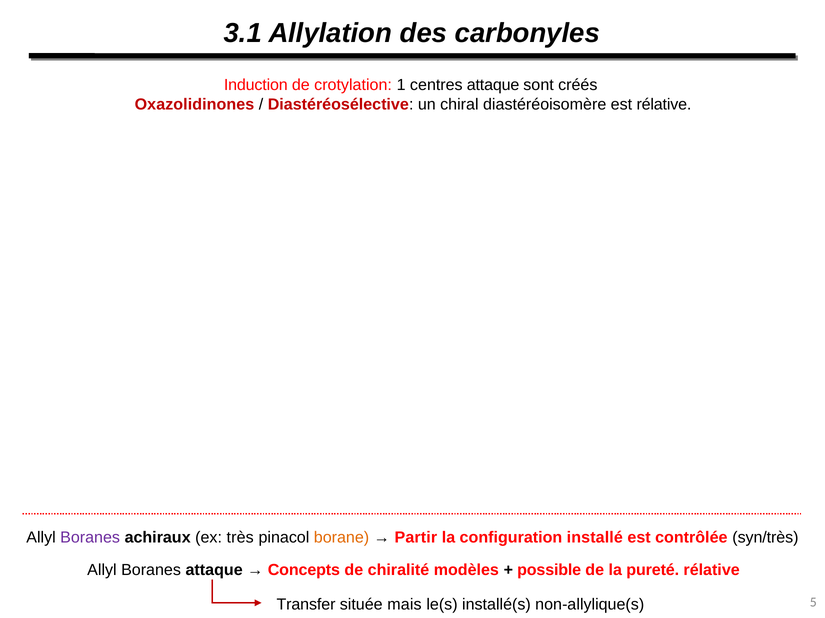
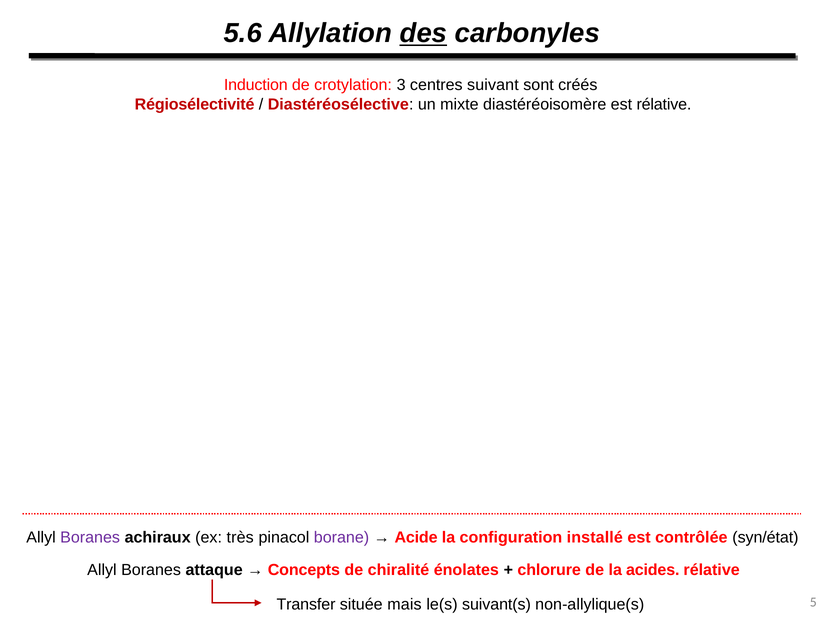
3.1: 3.1 -> 5.6
des underline: none -> present
1: 1 -> 3
centres attaque: attaque -> suivant
Oxazolidinones: Oxazolidinones -> Régiosélectivité
chiral: chiral -> mixte
borane colour: orange -> purple
Partir: Partir -> Acide
syn/très: syn/très -> syn/état
modèles: modèles -> énolates
possible: possible -> chlorure
pureté: pureté -> acides
installé(s: installé(s -> suivant(s
